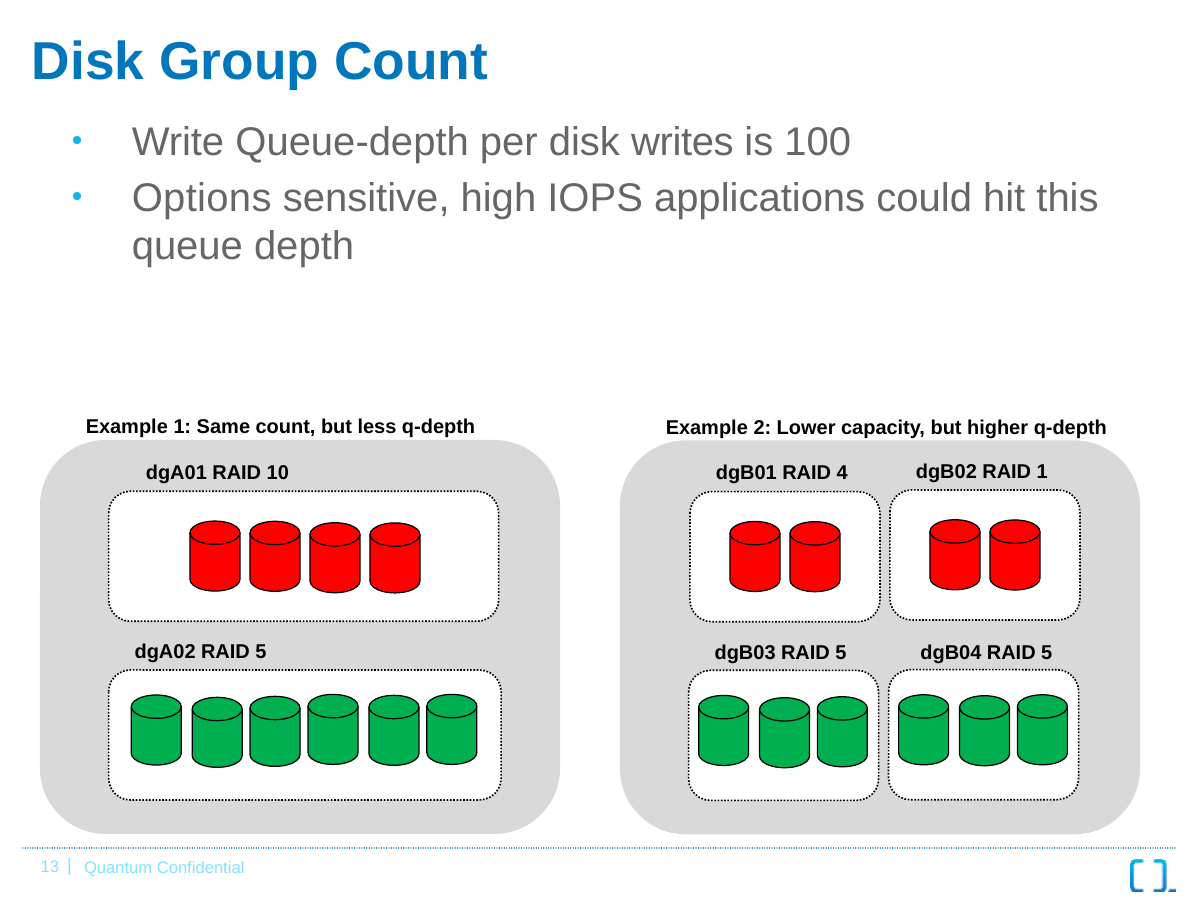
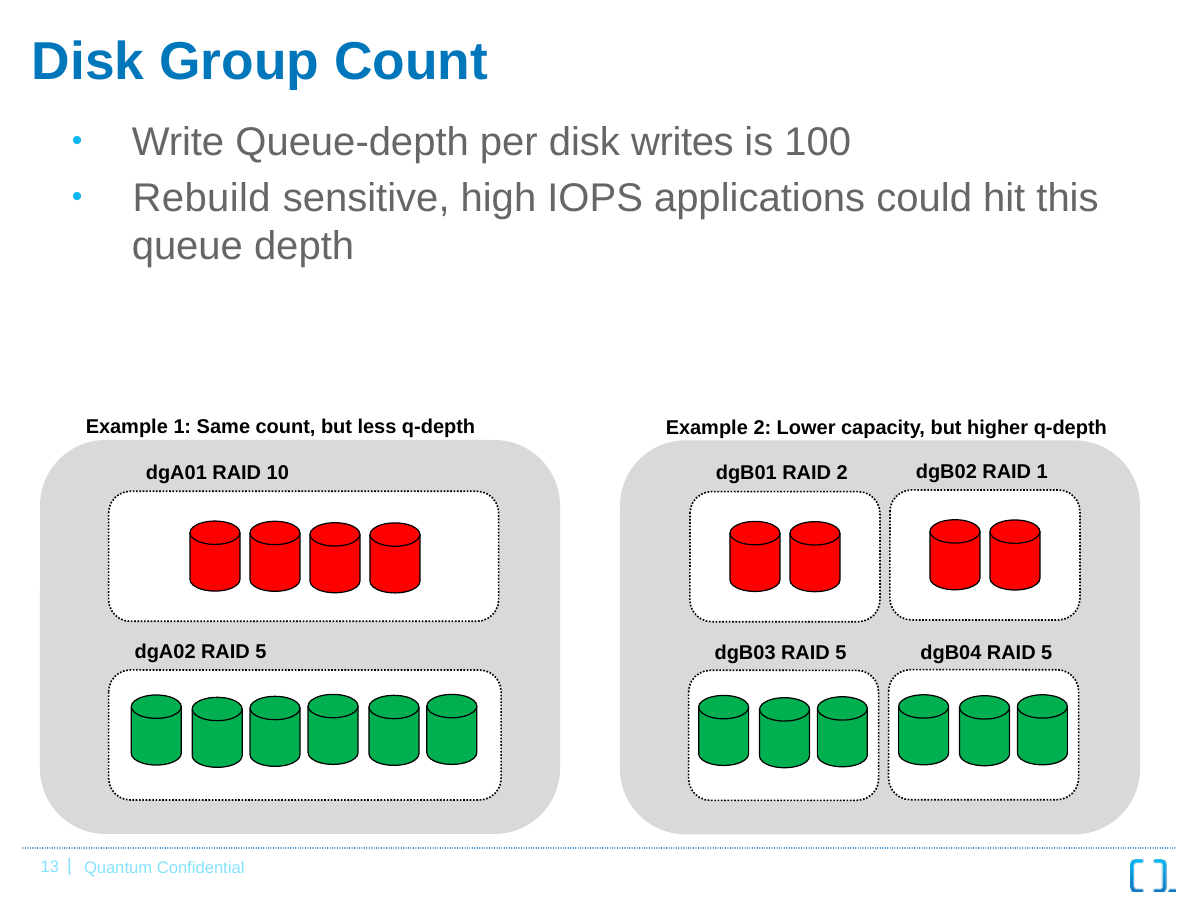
Options: Options -> Rebuild
RAID 4: 4 -> 2
